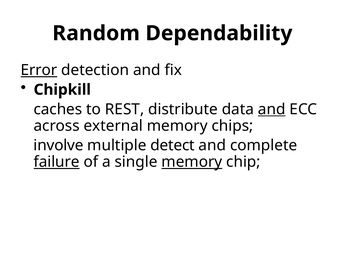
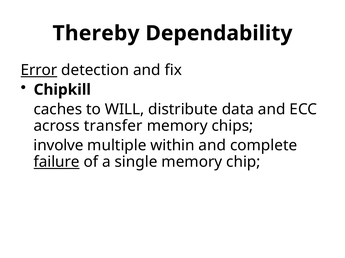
Random: Random -> Thereby
REST: REST -> WILL
and at (272, 110) underline: present -> none
external: external -> transfer
detect: detect -> within
memory at (192, 162) underline: present -> none
